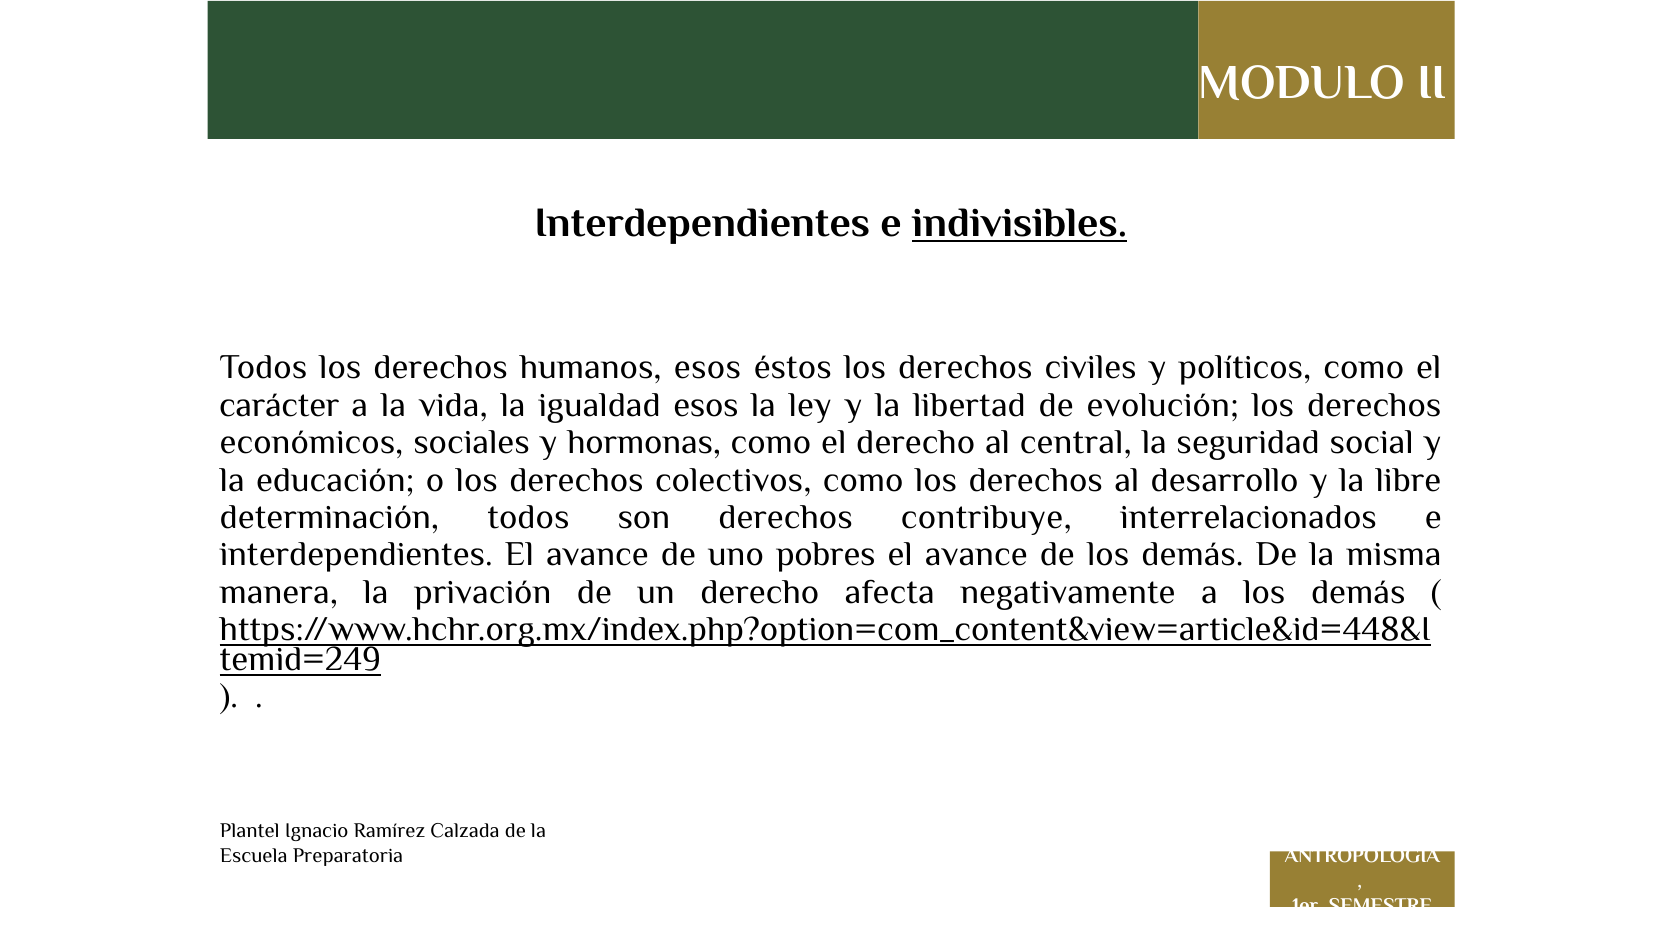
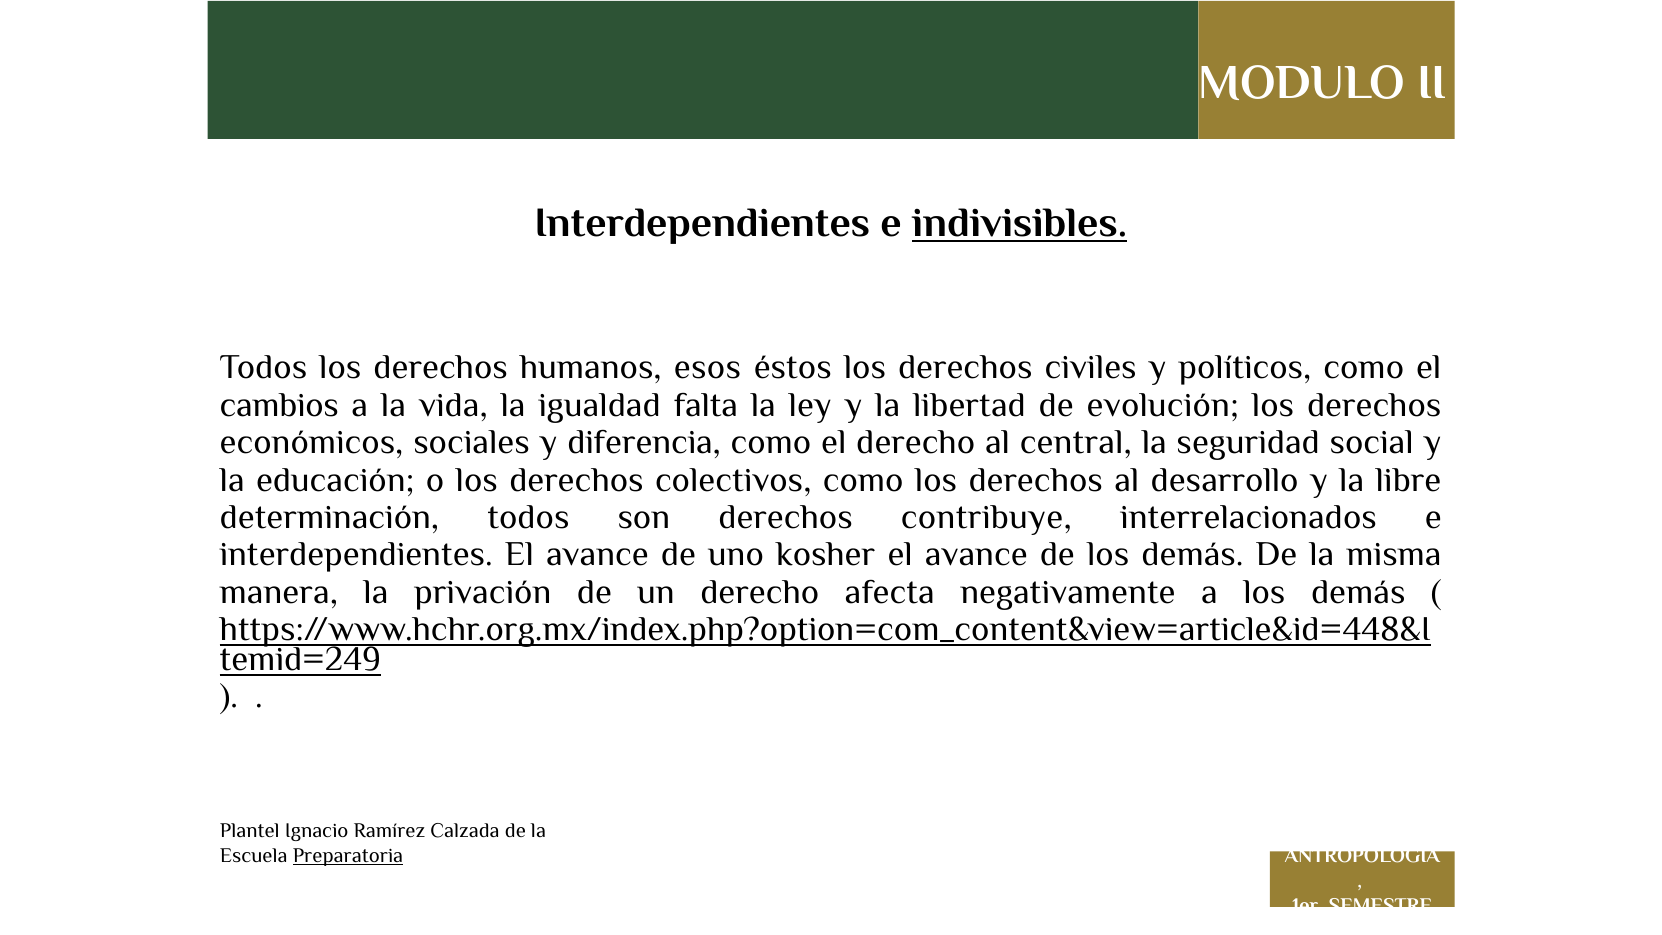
carácter: carácter -> cambios
igualdad esos: esos -> falta
hormonas: hormonas -> diferencia
pobres: pobres -> kosher
Preparatoria underline: none -> present
